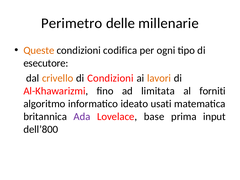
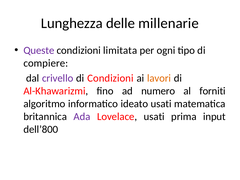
Perimetro: Perimetro -> Lunghezza
Queste colour: orange -> purple
codifica: codifica -> limitata
esecutore: esecutore -> compiere
crivello colour: orange -> purple
limitata: limitata -> numero
Lovelace base: base -> usati
